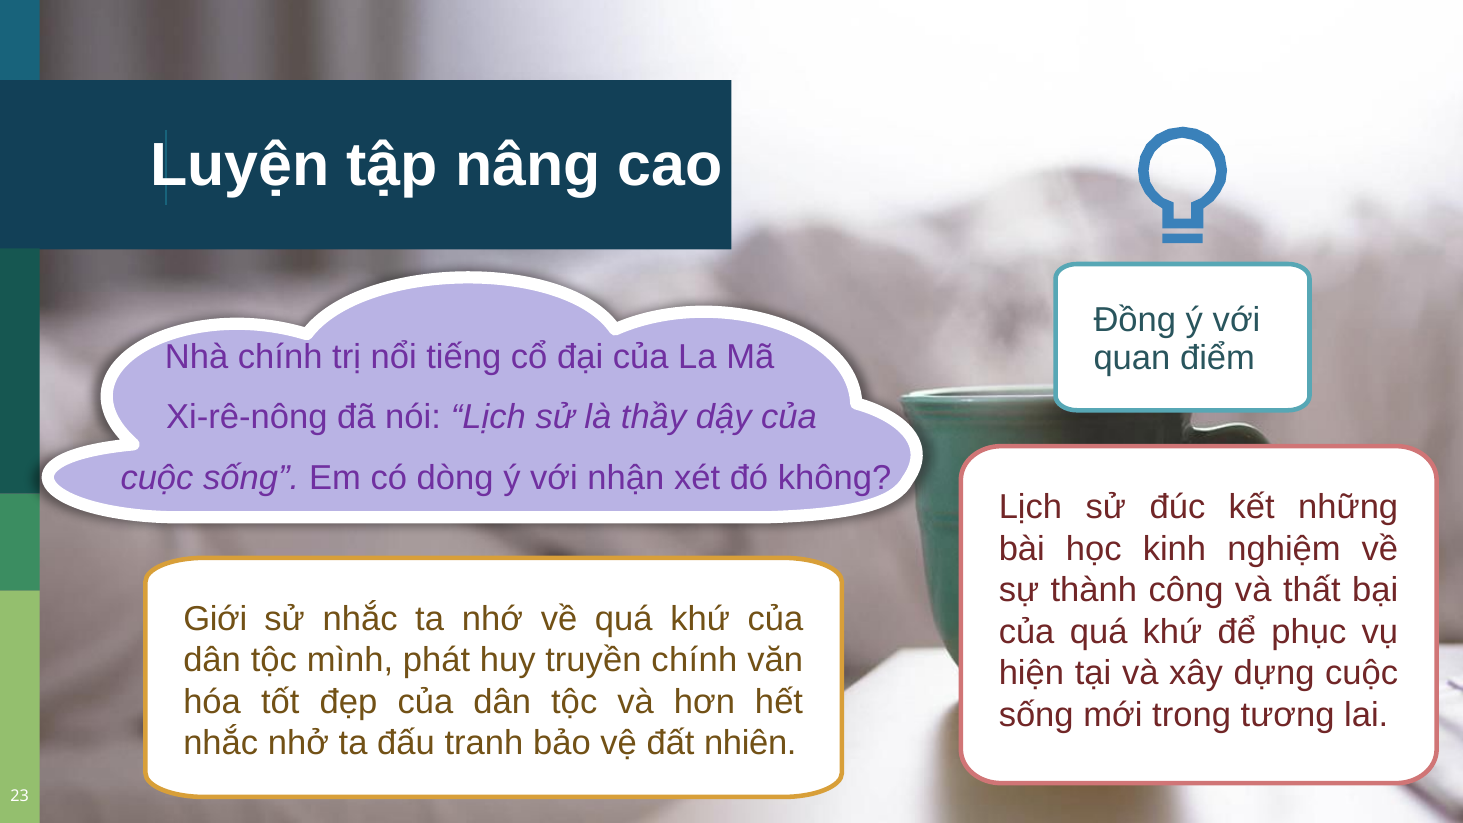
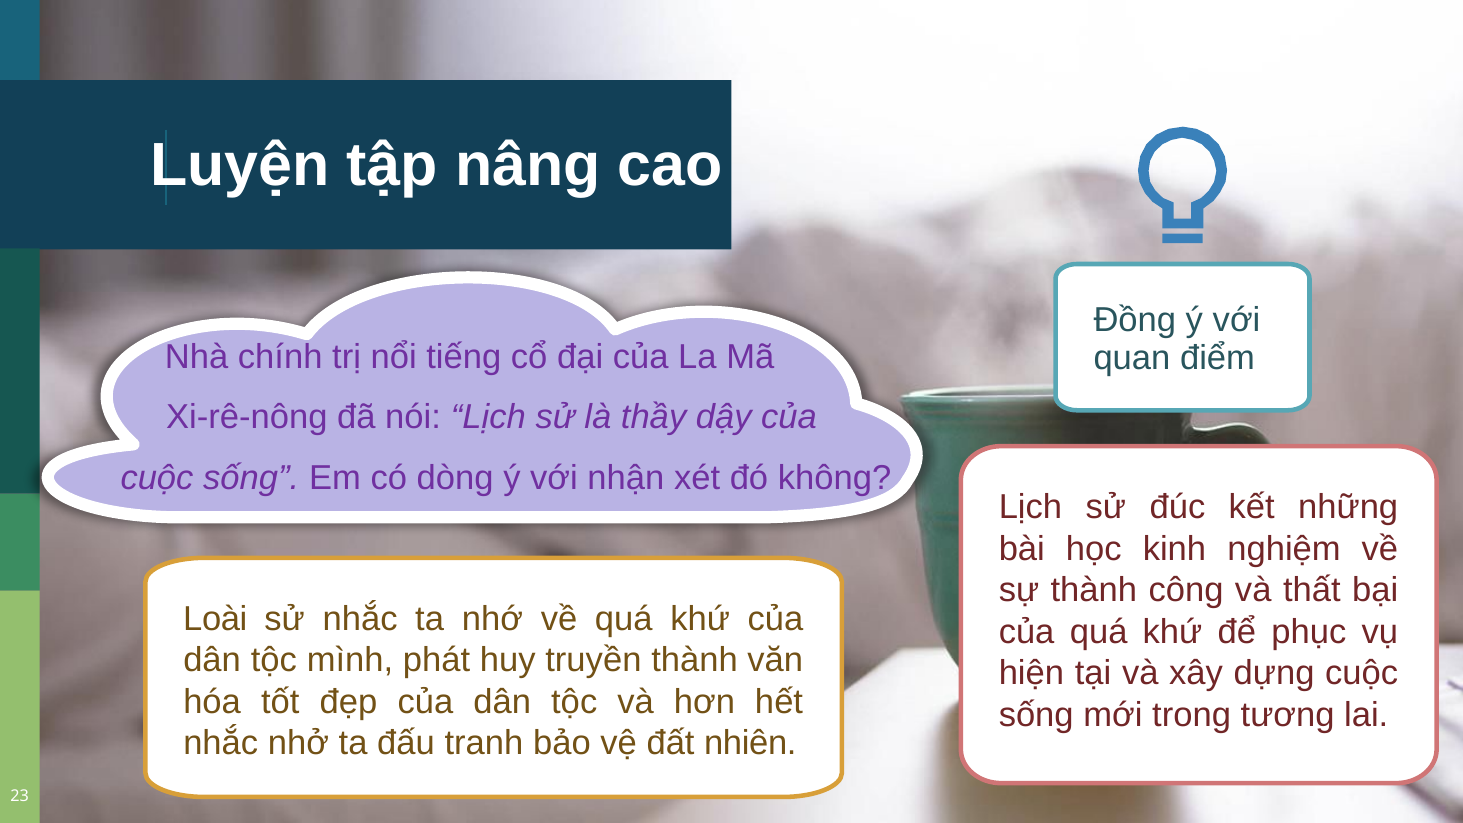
Giới: Giới -> Loài
truyền chính: chính -> thành
